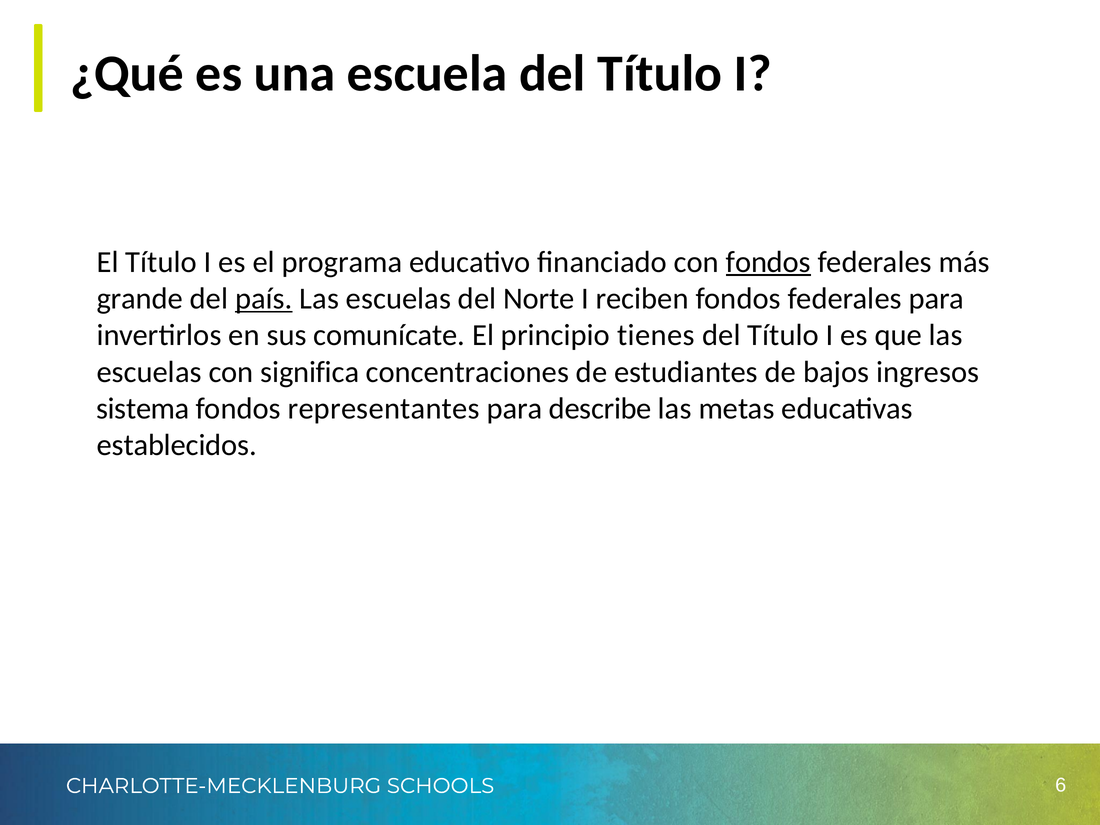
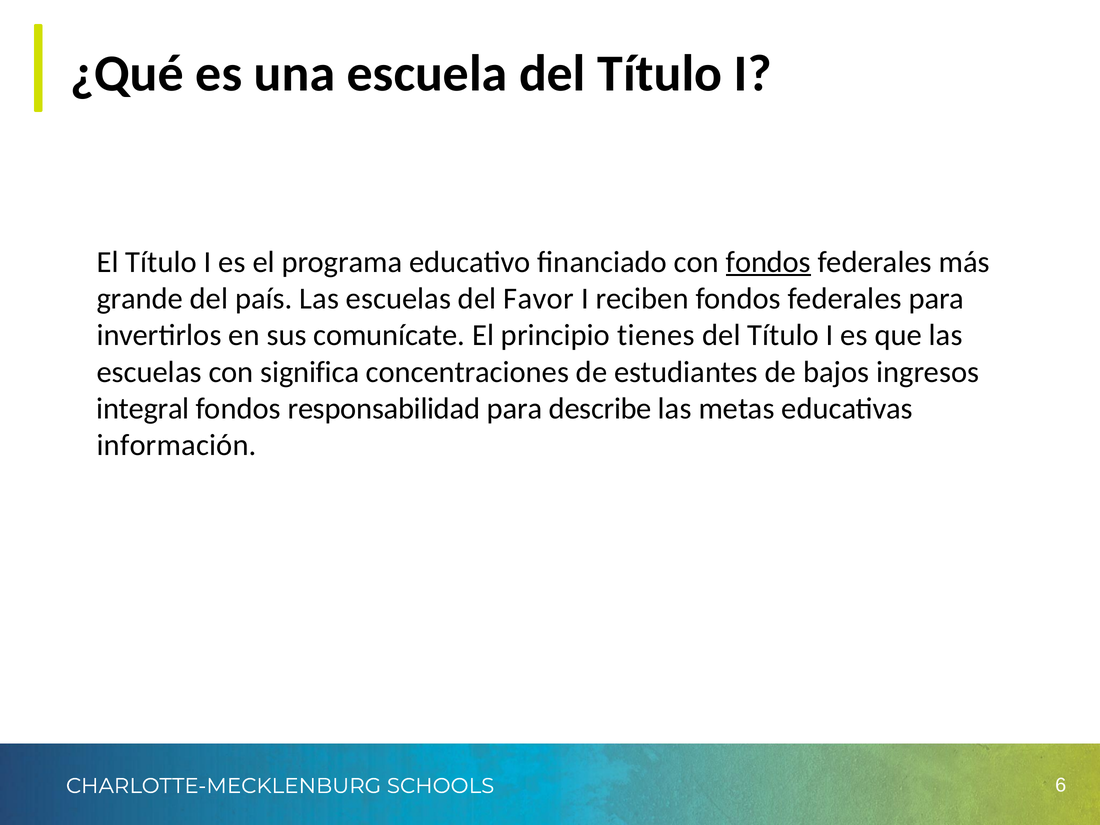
país underline: present -> none
Norte: Norte -> Favor
sistema: sistema -> integral
representantes: representantes -> responsabilidad
establecidos: establecidos -> información
